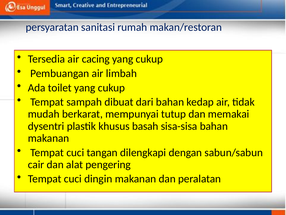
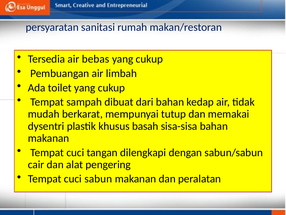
cacing: cacing -> bebas
dingin: dingin -> sabun
